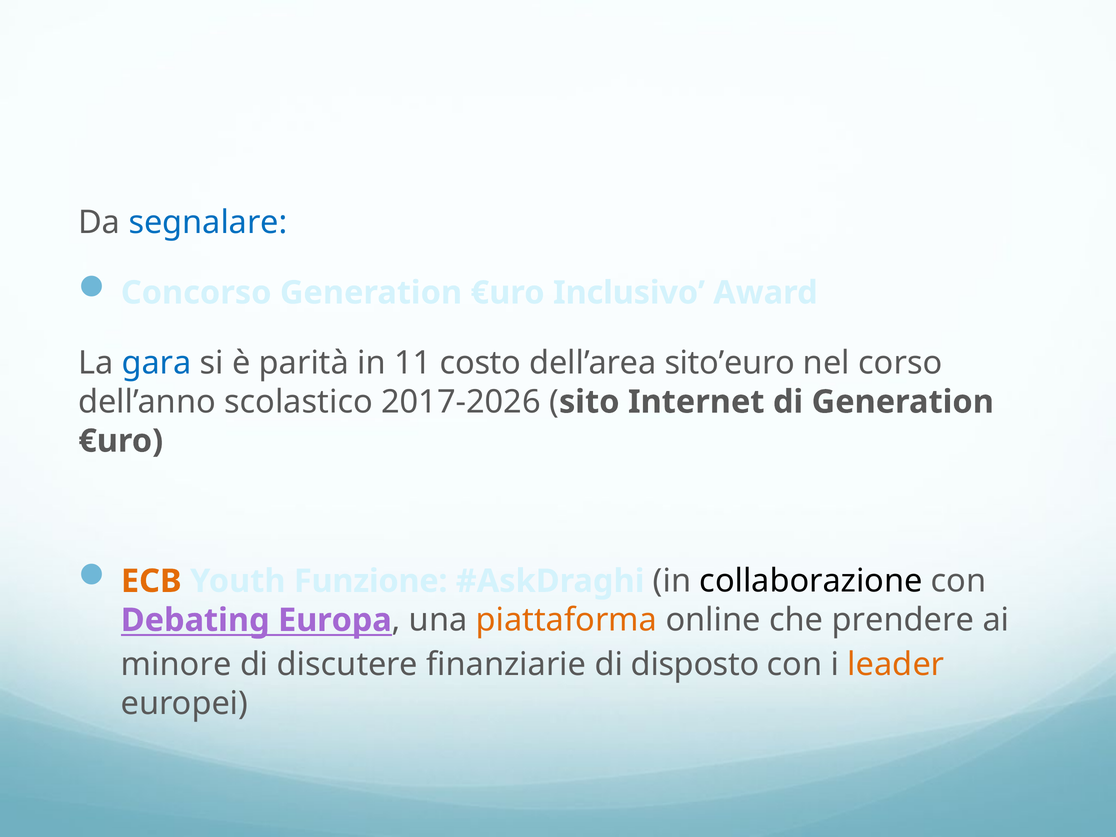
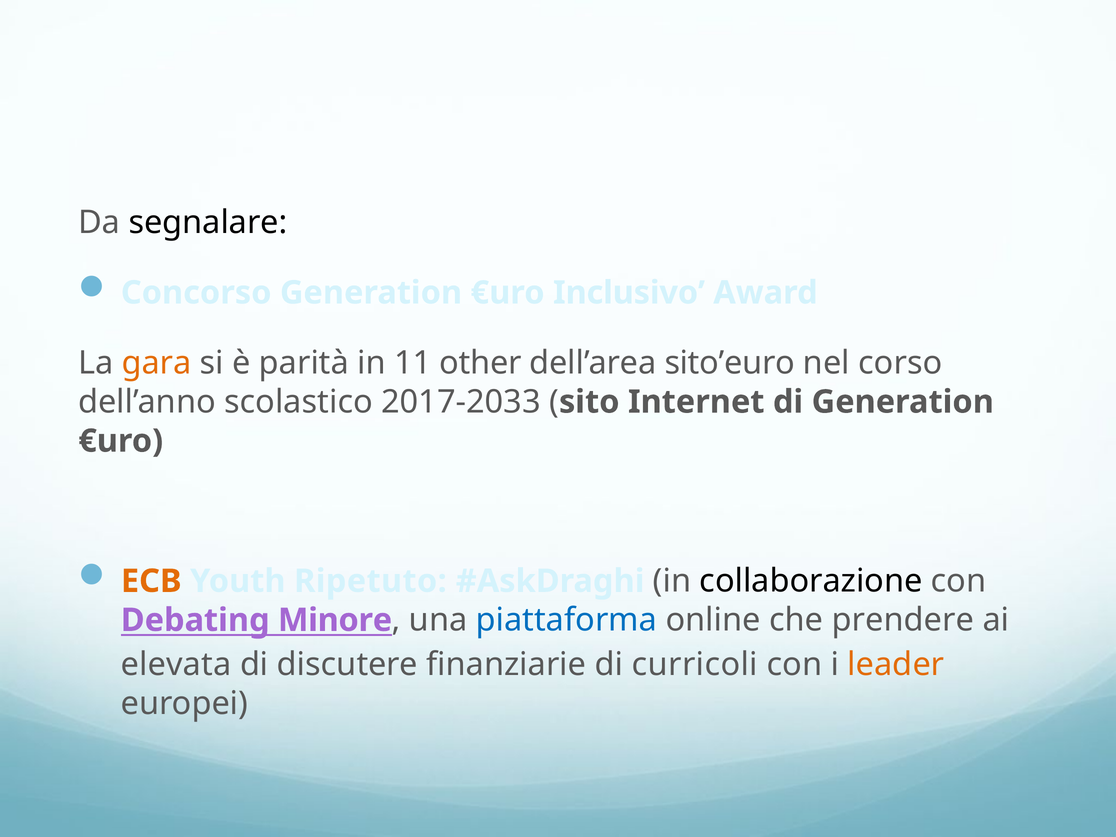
segnalare colour: blue -> black
gara colour: blue -> orange
costo: costo -> other
2017-2026: 2017-2026 -> 2017-2033
Funzione: Funzione -> Ripetuto
Europa: Europa -> Minore
piattaforma colour: orange -> blue
minore: minore -> elevata
disposto: disposto -> curricoli
